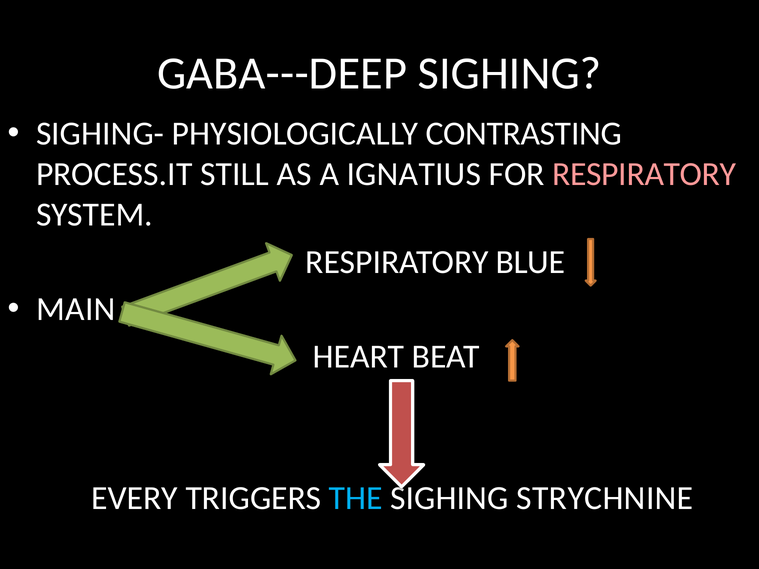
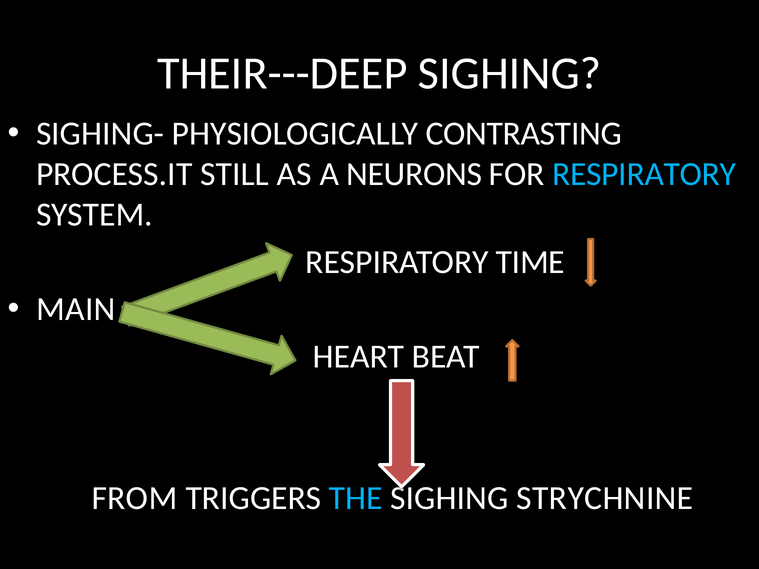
GABA---DEEP: GABA---DEEP -> THEIR---DEEP
IGNATIUS: IGNATIUS -> NEURONS
RESPIRATORY at (644, 174) colour: pink -> light blue
BLUE: BLUE -> TIME
EVERY: EVERY -> FROM
